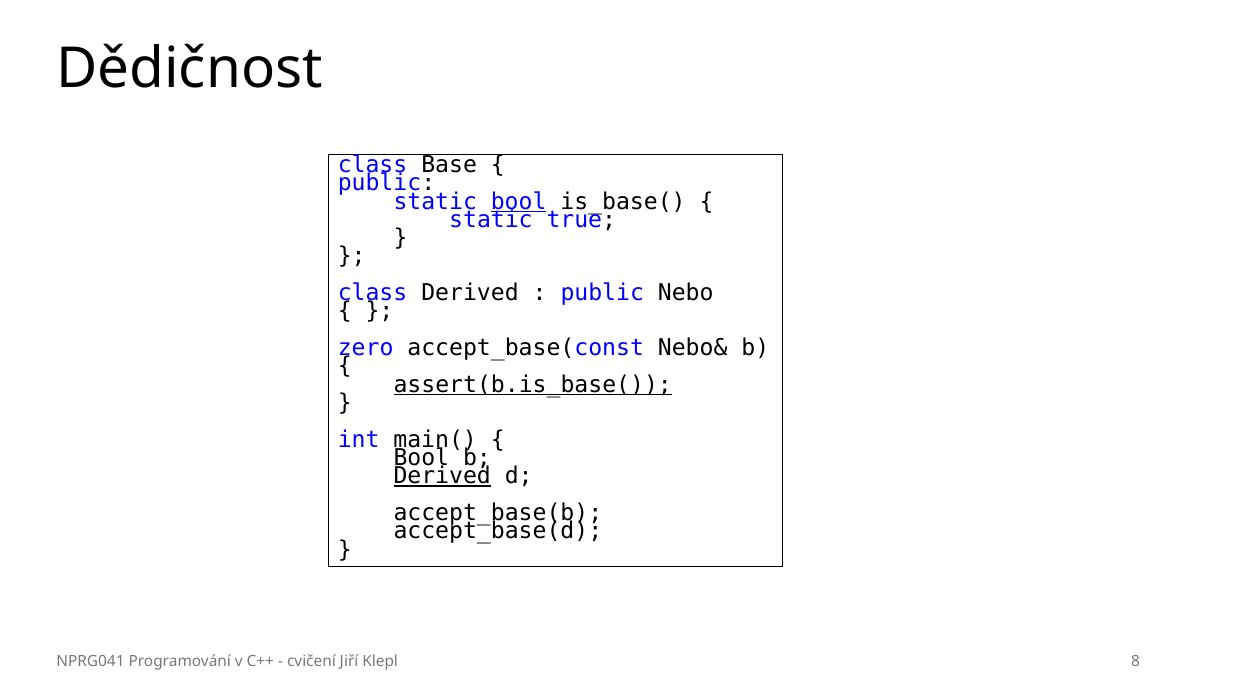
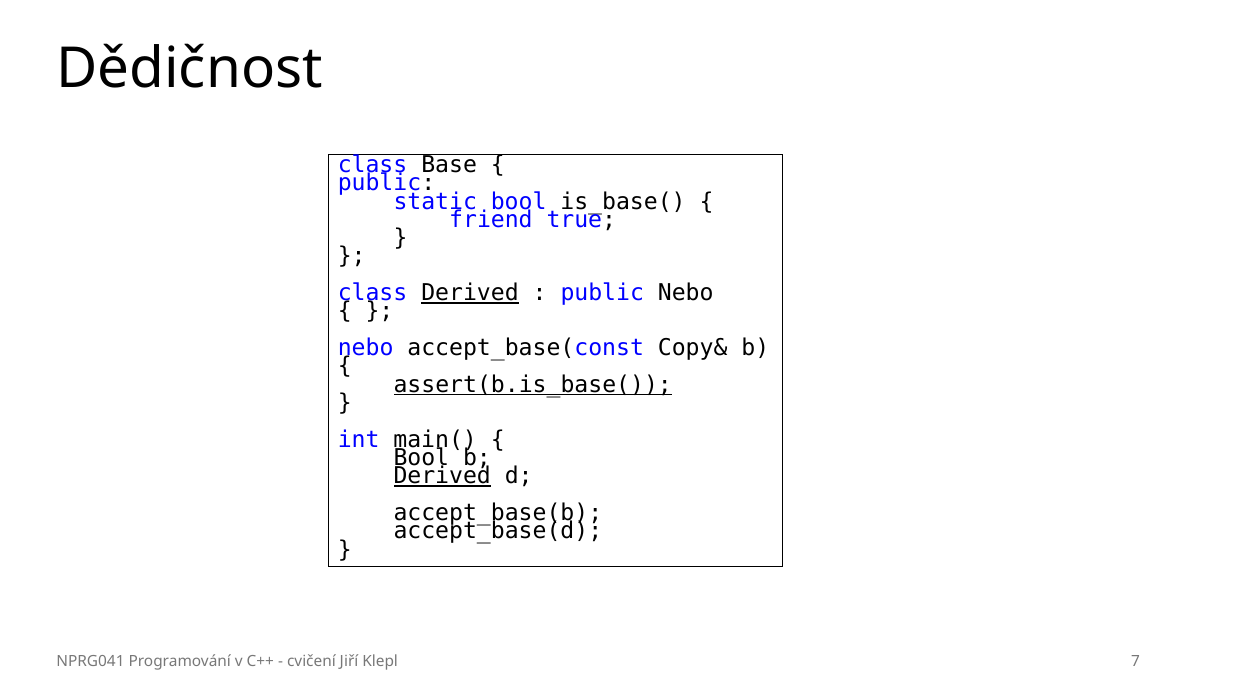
bool at (519, 201) underline: present -> none
static at (491, 220): static -> friend
Derived at (470, 293) underline: none -> present
zero at (366, 348): zero -> nebo
Nebo&: Nebo& -> Copy&
8: 8 -> 7
